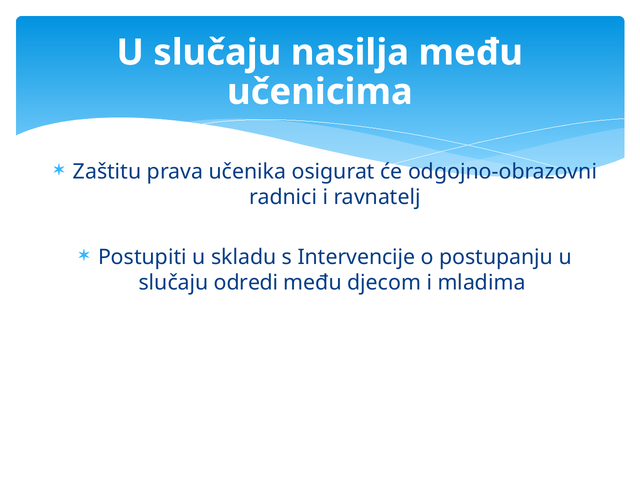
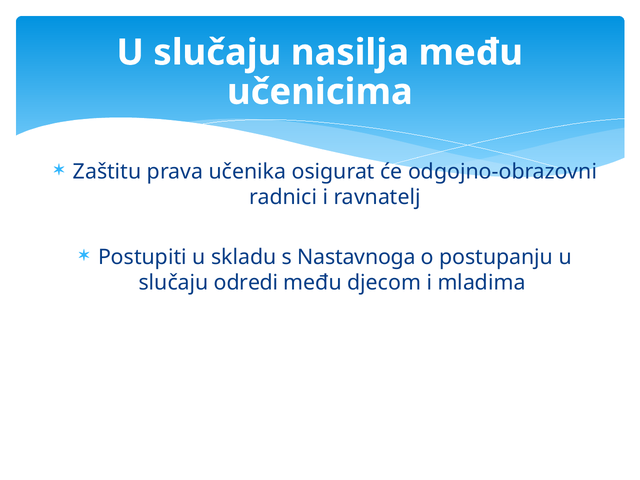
Intervencije: Intervencije -> Nastavnoga
